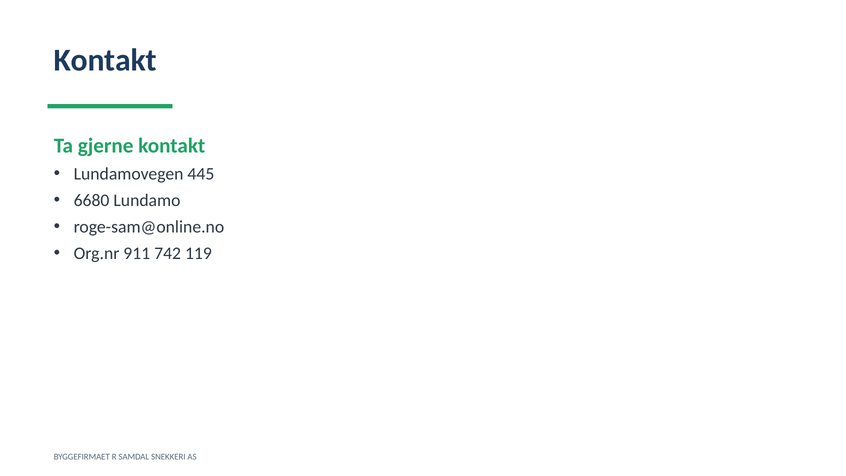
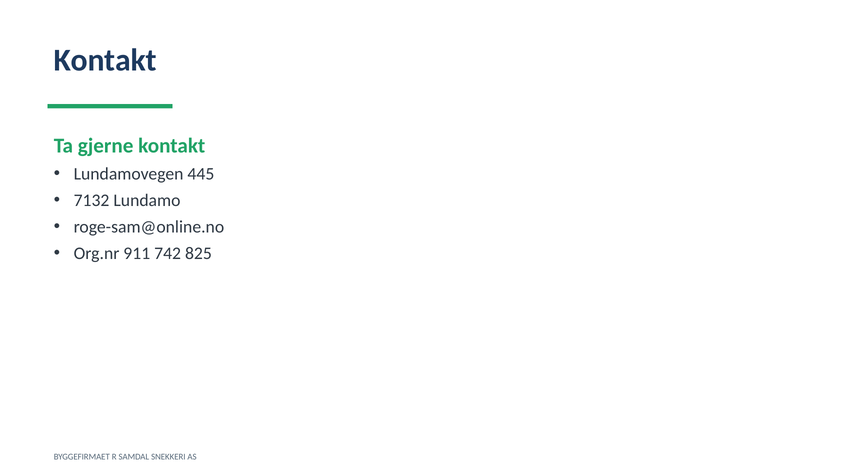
6680: 6680 -> 7132
119: 119 -> 825
